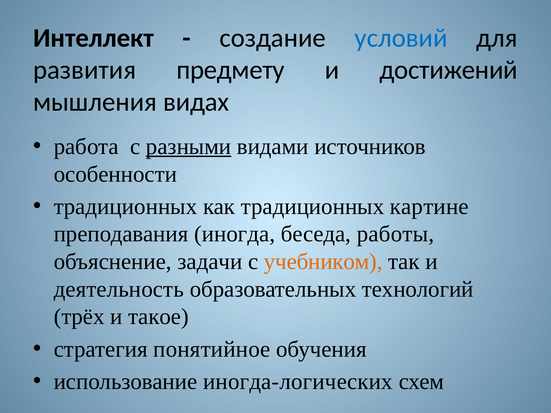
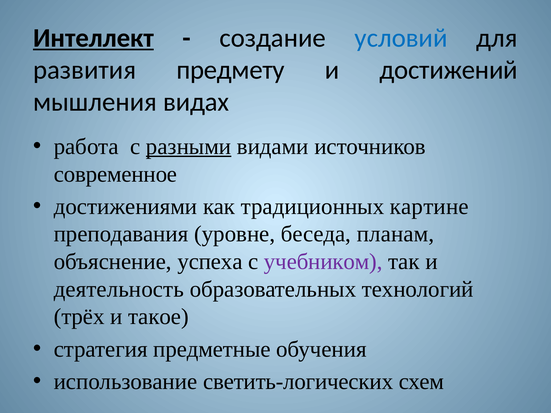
Интеллект underline: none -> present
особенности: особенности -> современное
традиционных at (125, 207): традиционных -> достижениями
иногда: иногда -> уровне
работы: работы -> планам
задачи: задачи -> успеха
учебником colour: orange -> purple
понятийное: понятийное -> предметные
иногда-логических: иногда-логических -> светить-логических
